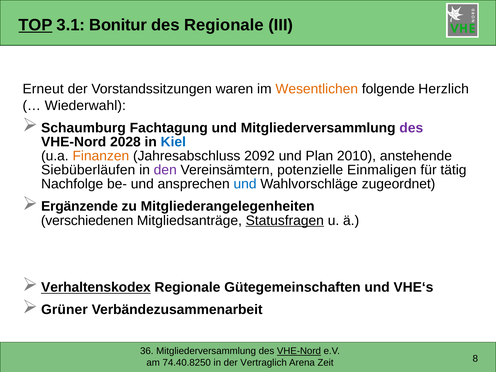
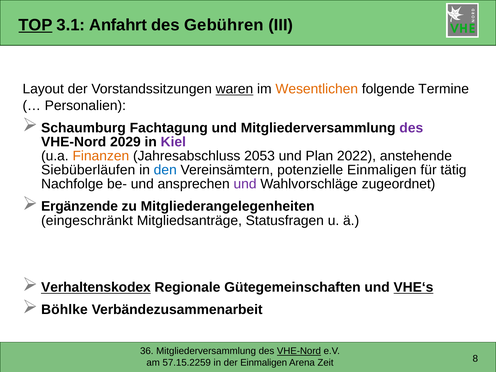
Bonitur: Bonitur -> Anfahrt
des Regionale: Regionale -> Gebühren
Erneut: Erneut -> Layout
waren underline: none -> present
Herzlich: Herzlich -> Termine
Wiederwahl: Wiederwahl -> Personalien
2028: 2028 -> 2029
Kiel colour: blue -> purple
2092: 2092 -> 2053
2010: 2010 -> 2022
den colour: purple -> blue
und at (245, 184) colour: blue -> purple
verschiedenen: verschiedenen -> eingeschränkt
Statusfragen underline: present -> none
VHE‘s underline: none -> present
Grüner: Grüner -> Böhlke
74.40.8250: 74.40.8250 -> 57.15.2259
der Vertraglich: Vertraglich -> Einmaligen
